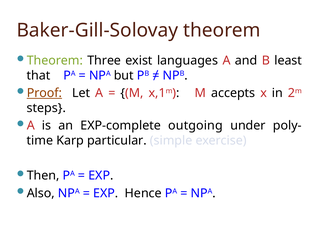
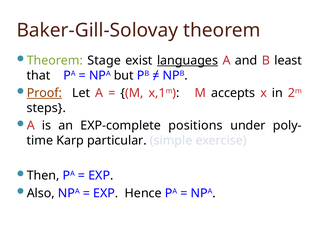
Three: Three -> Stage
languages underline: none -> present
outgoing: outgoing -> positions
